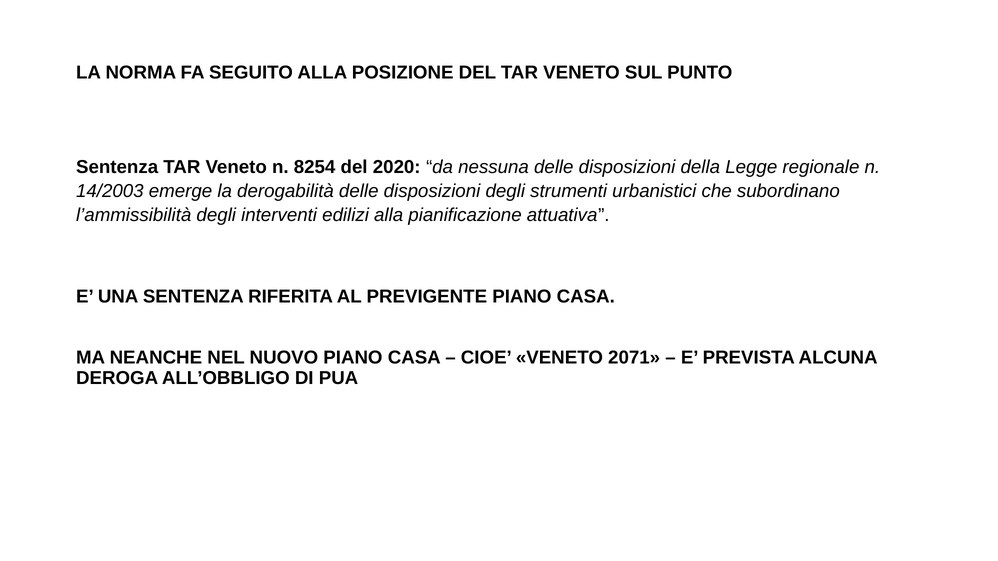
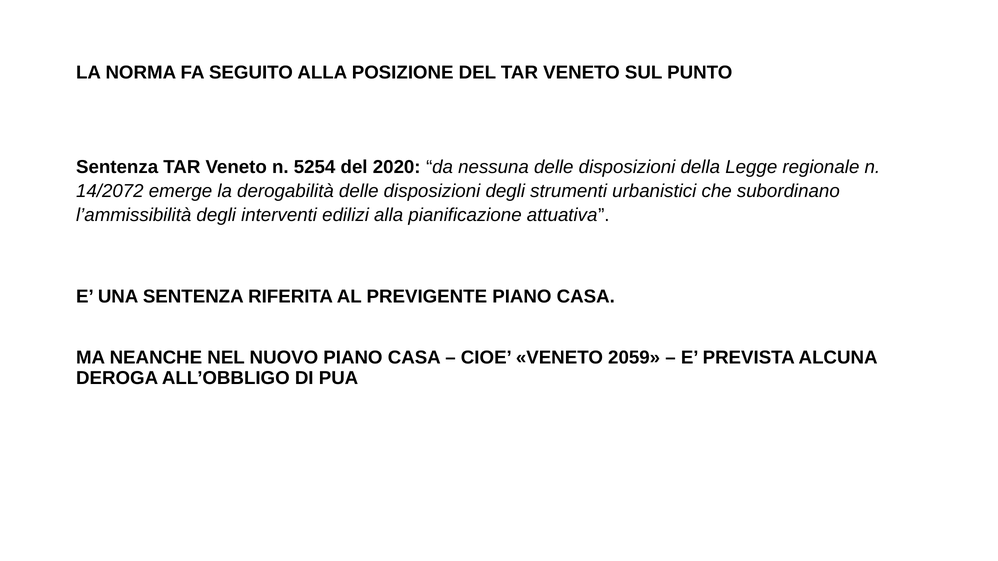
8254: 8254 -> 5254
14/2003: 14/2003 -> 14/2072
2071: 2071 -> 2059
